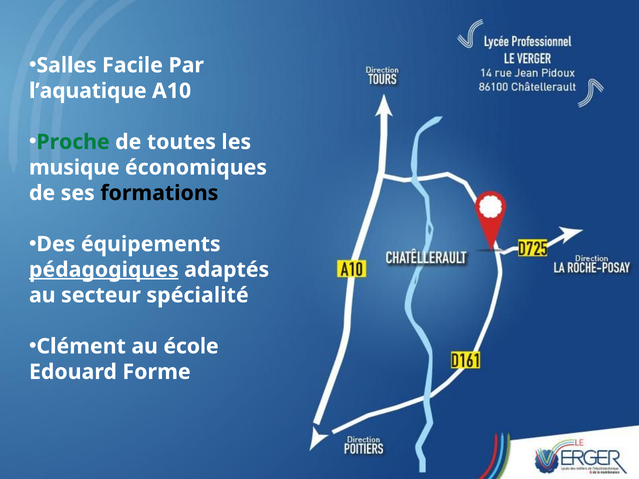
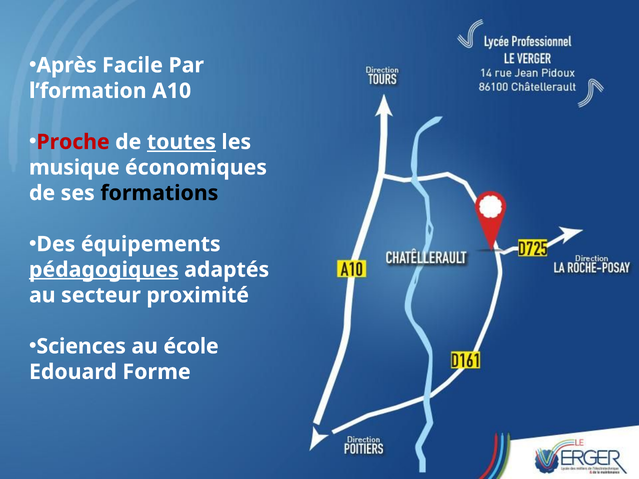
Salles: Salles -> Après
l’aquatique: l’aquatique -> l’formation
Proche colour: green -> red
toutes underline: none -> present
spécialité: spécialité -> proximité
Clément: Clément -> Sciences
